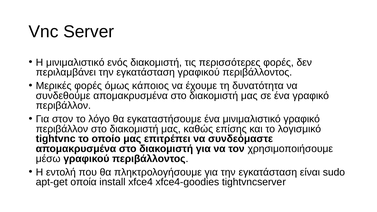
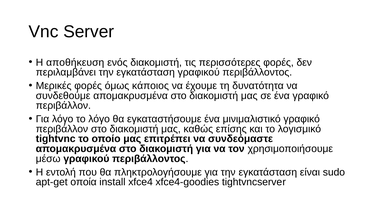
Η μινιμαλιστικό: μινιμαλιστικό -> αποθήκευση
Για στον: στον -> λόγο
